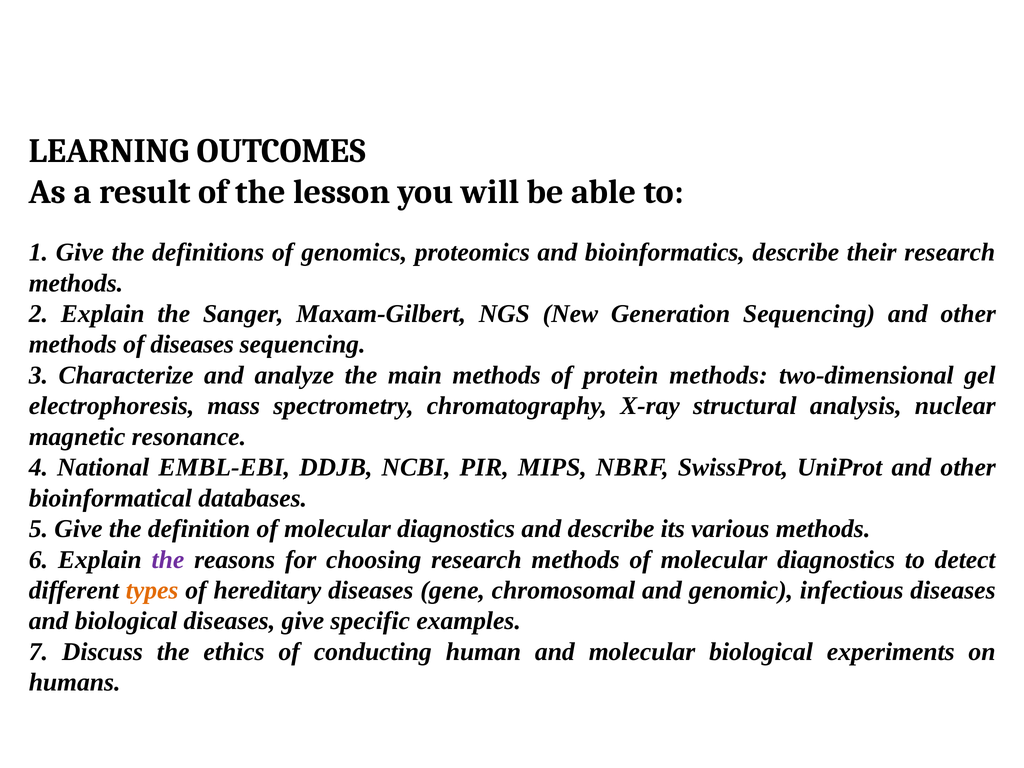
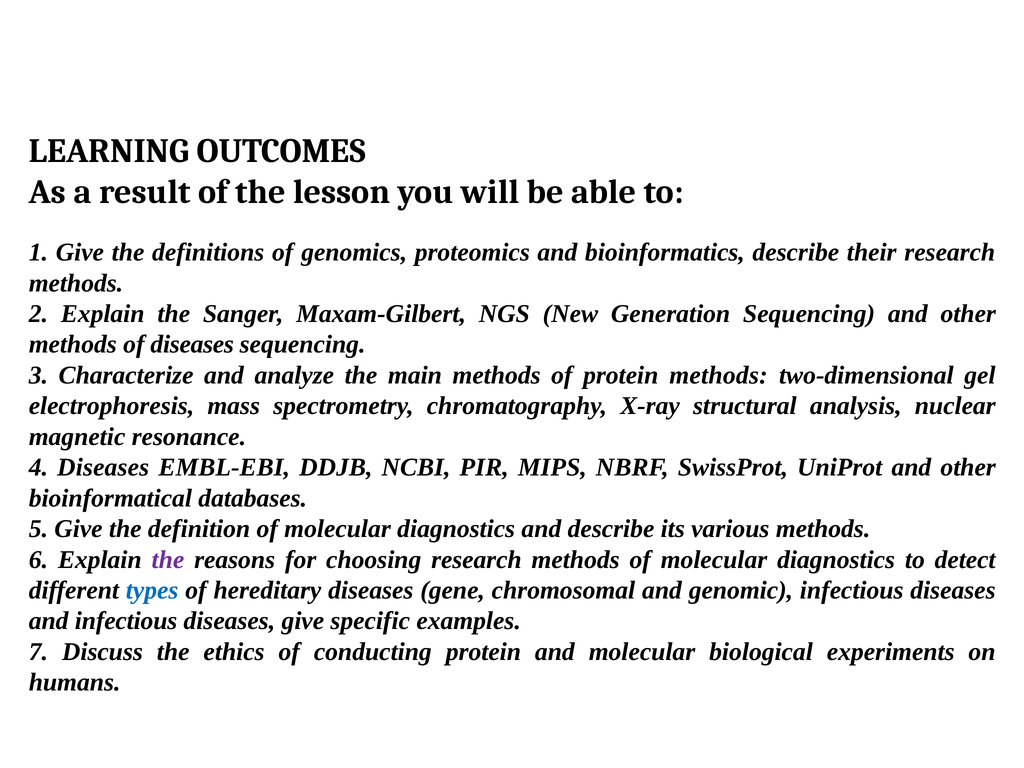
4 National: National -> Diseases
types colour: orange -> blue
and biological: biological -> infectious
conducting human: human -> protein
